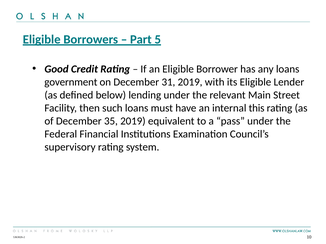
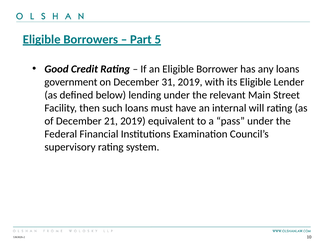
this: this -> will
35: 35 -> 21
